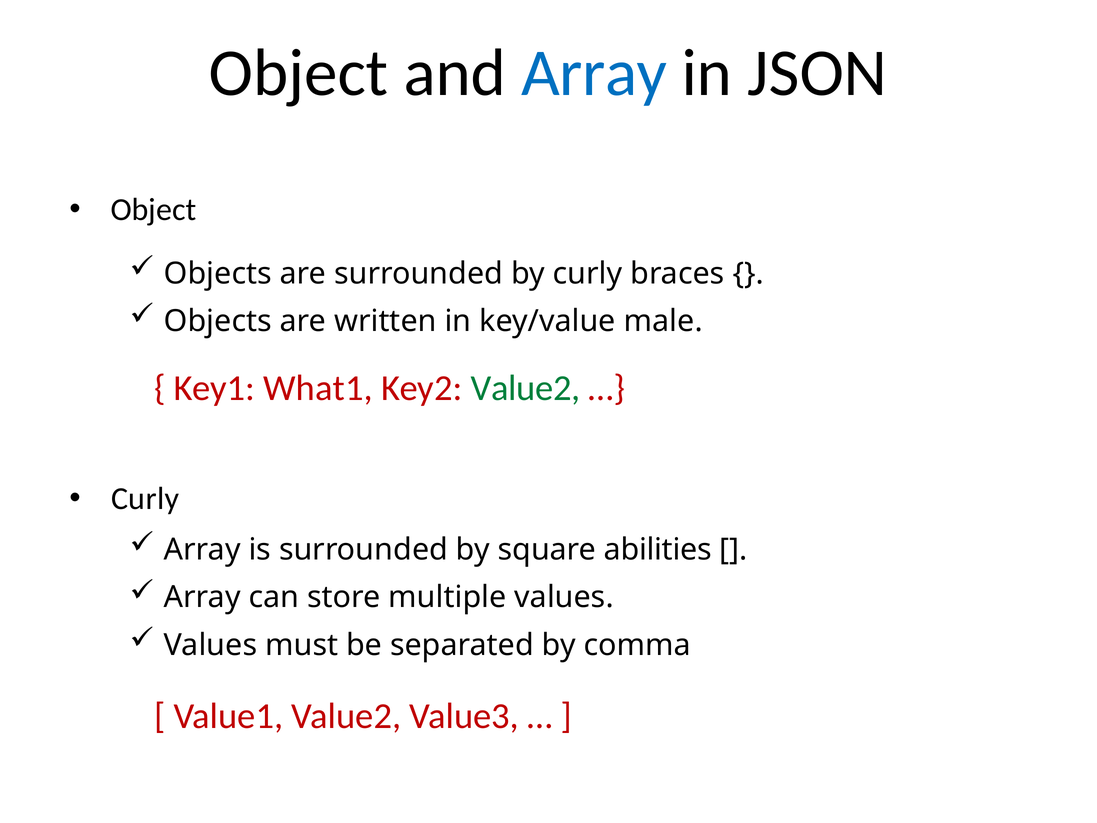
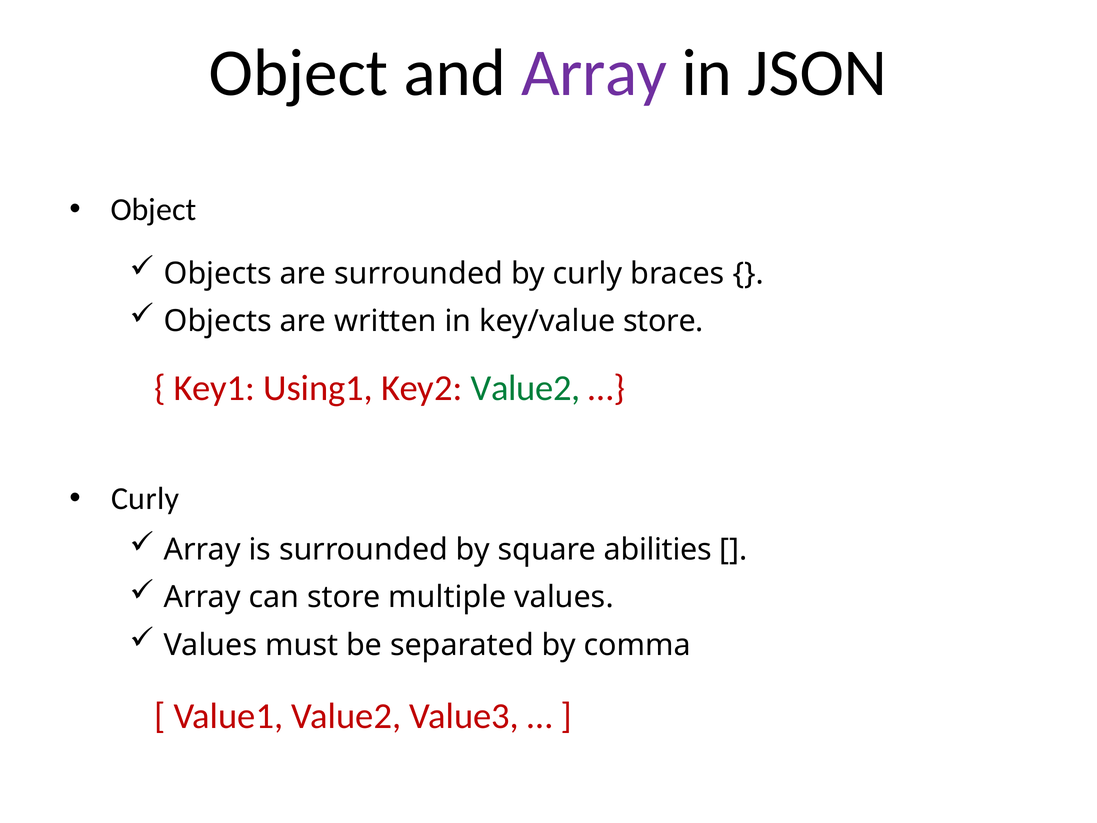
Array at (594, 73) colour: blue -> purple
key/value male: male -> store
What1: What1 -> Using1
